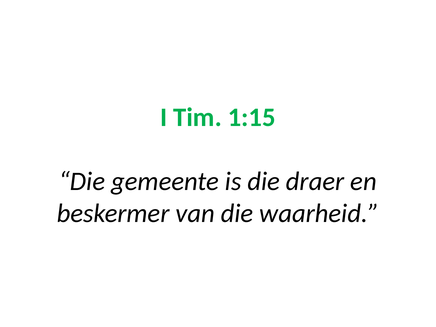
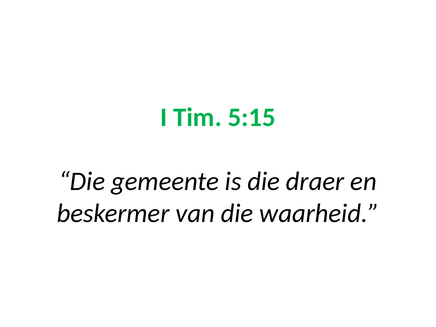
1:15: 1:15 -> 5:15
